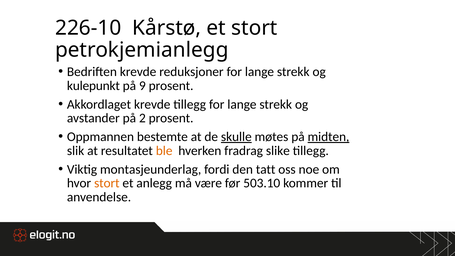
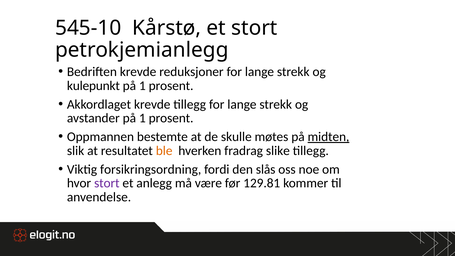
226-10: 226-10 -> 545-10
9 at (142, 86): 9 -> 1
avstander på 2: 2 -> 1
skulle underline: present -> none
montasjeunderlag: montasjeunderlag -> forsikringsordning
tatt: tatt -> slås
stort at (107, 183) colour: orange -> purple
503.10: 503.10 -> 129.81
